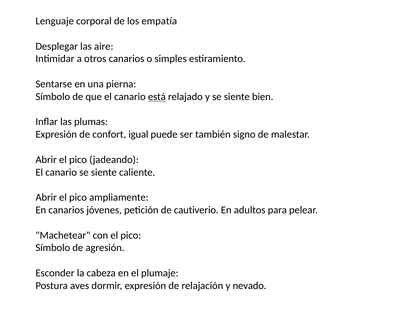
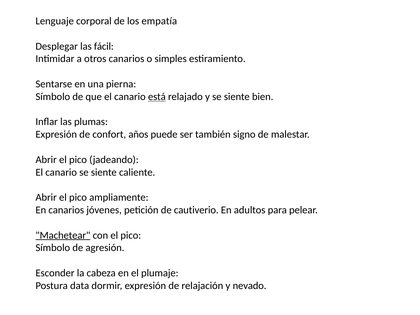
aire: aire -> fácil
igual: igual -> años
Machetear underline: none -> present
aves: aves -> data
